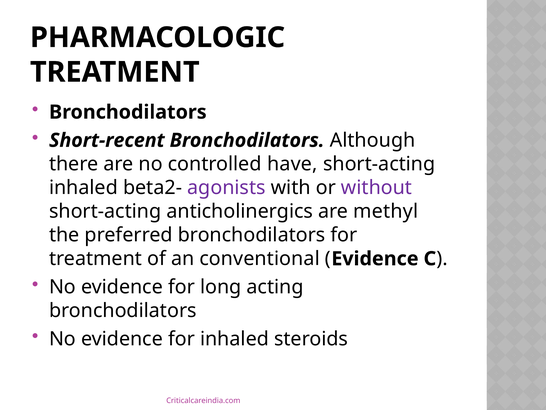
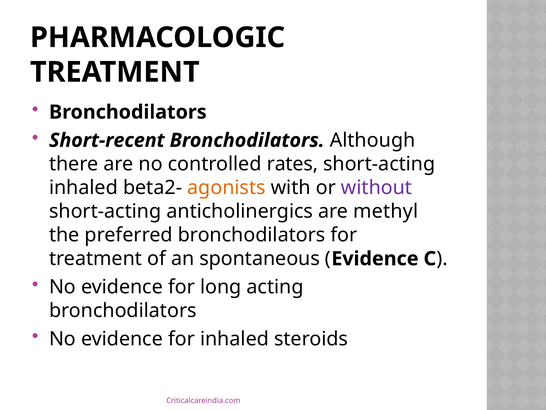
have: have -> rates
agonists colour: purple -> orange
conventional: conventional -> spontaneous
